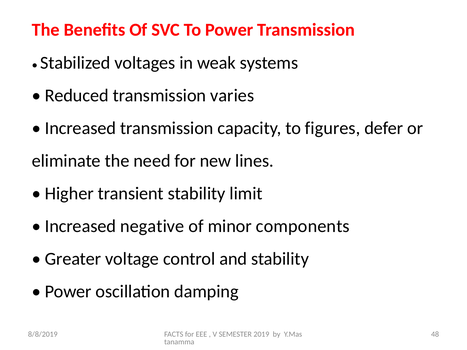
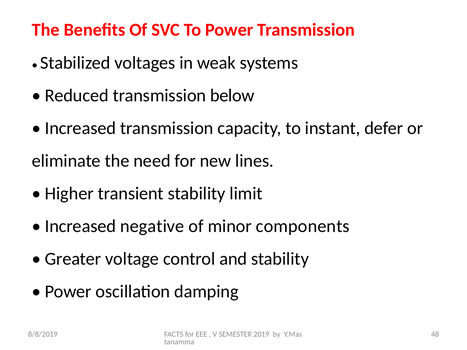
varies: varies -> below
figures: figures -> instant
